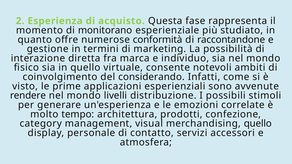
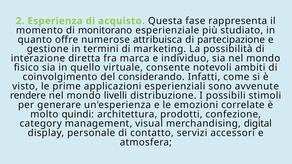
conformità: conformità -> attribuisca
raccontandone: raccontandone -> partecipazione
tempo: tempo -> quindi
merchandising quello: quello -> digital
